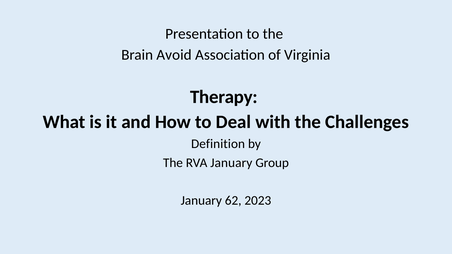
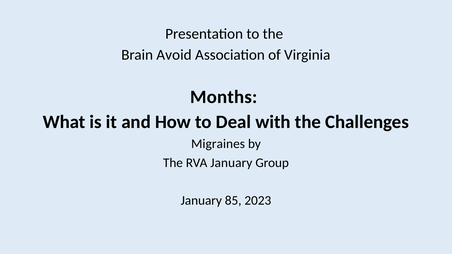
Therapy: Therapy -> Months
Definition: Definition -> Migraines
62: 62 -> 85
